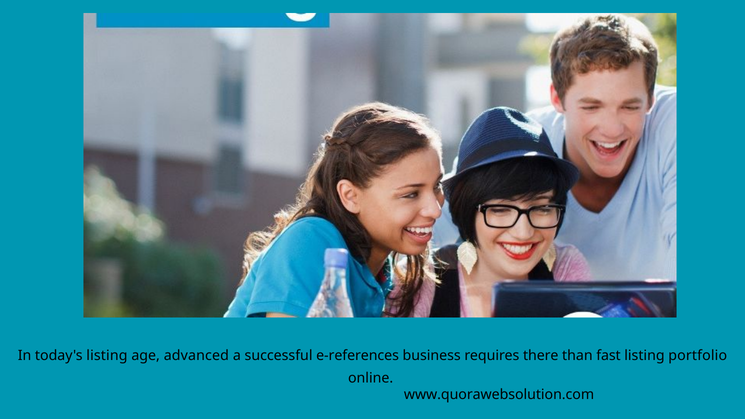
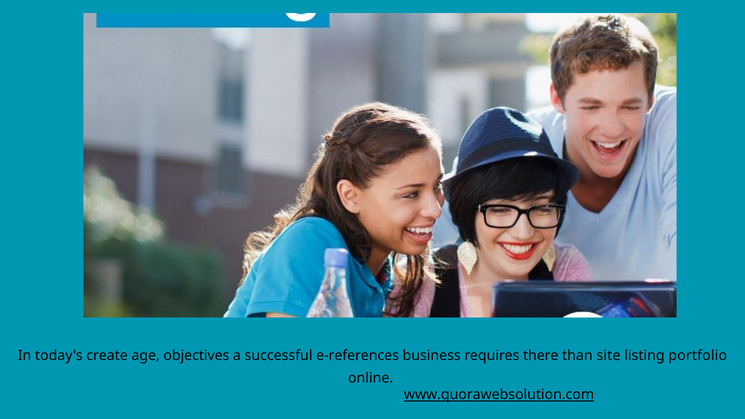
today's listing: listing -> create
advanced: advanced -> objectives
fast: fast -> site
www.quorawebsolution.com underline: none -> present
